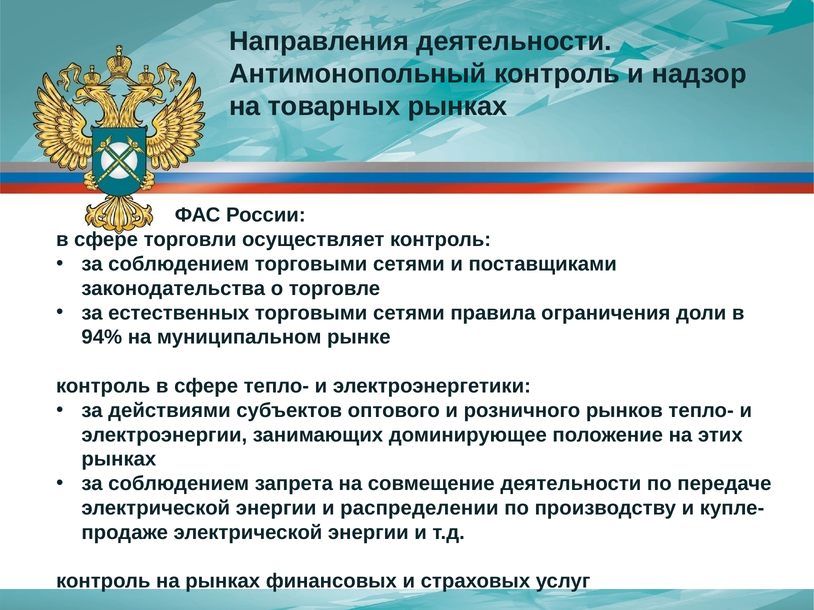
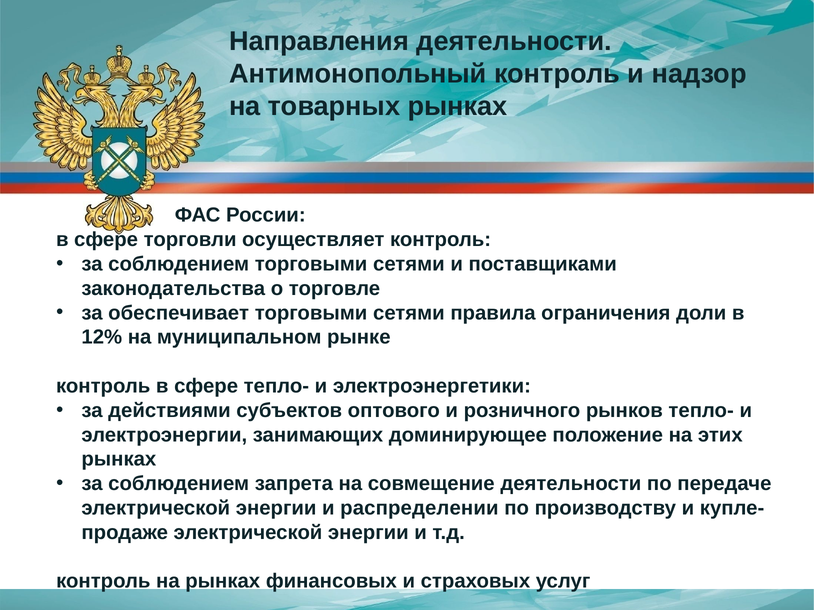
естественных: естественных -> обеспечивает
94%: 94% -> 12%
